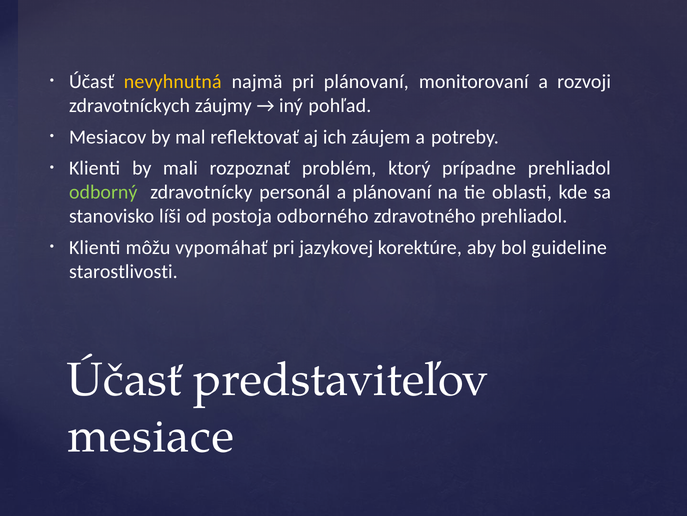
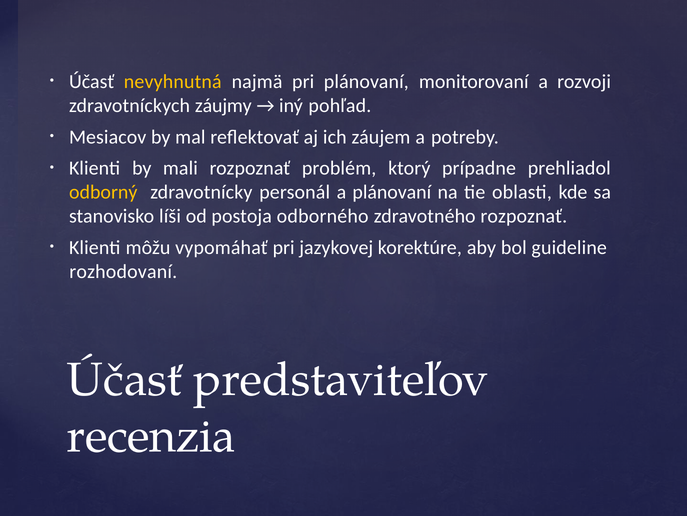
odborný colour: light green -> yellow
zdravotného prehliadol: prehliadol -> rozpoznať
starostlivosti: starostlivosti -> rozhodovaní
mesiace: mesiace -> recenzia
